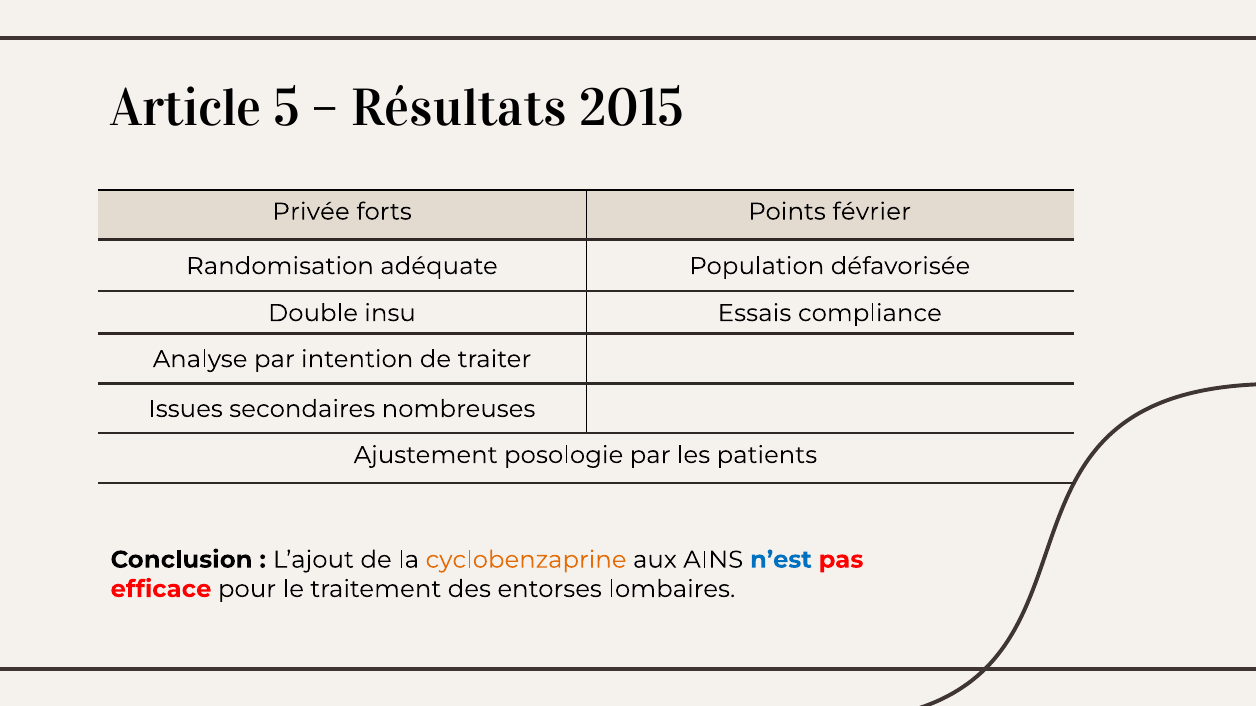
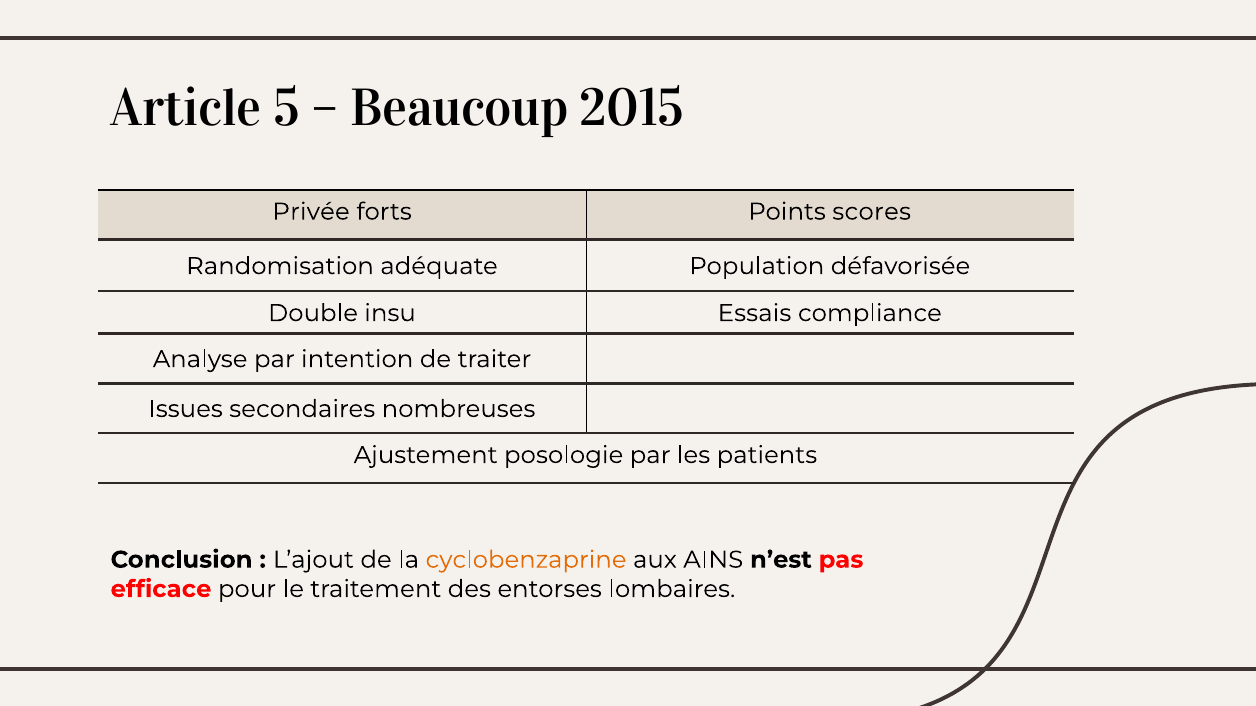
Résultats: Résultats -> Beaucoup
février: février -> scores
n’est colour: blue -> black
